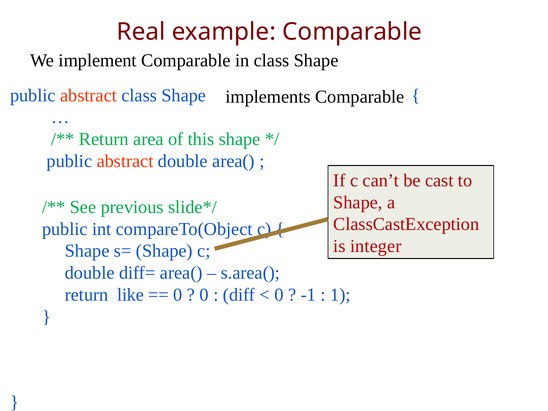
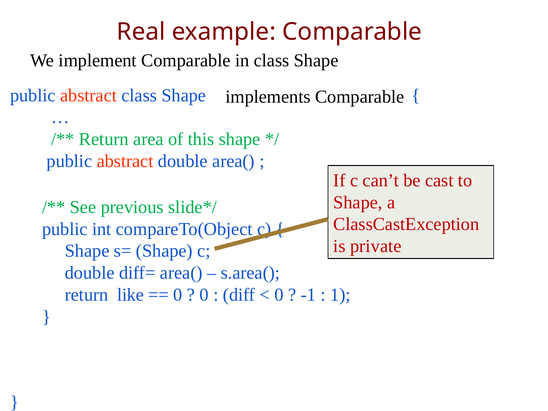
integer: integer -> private
